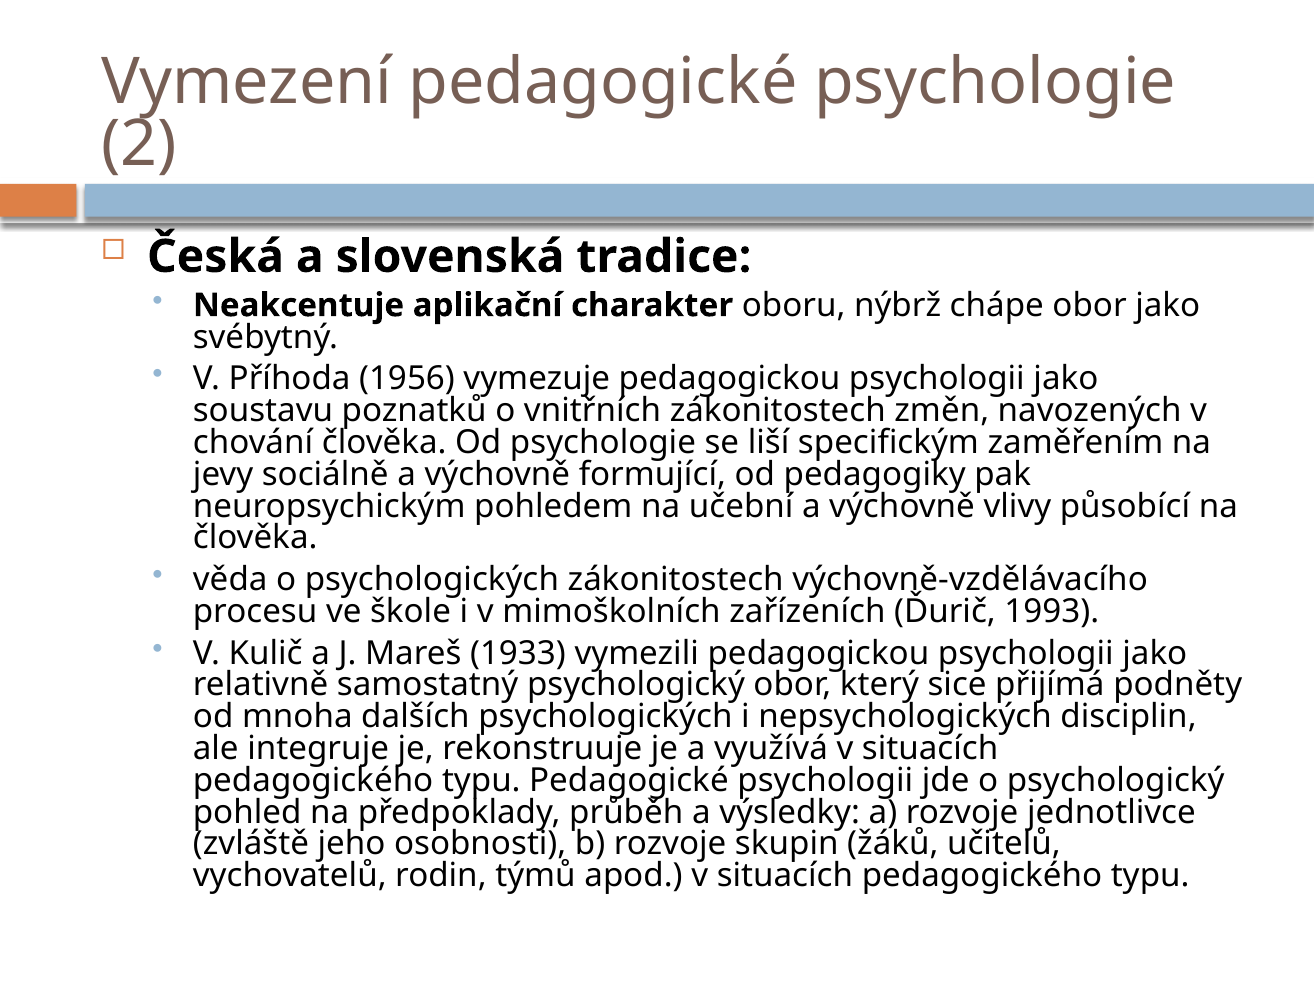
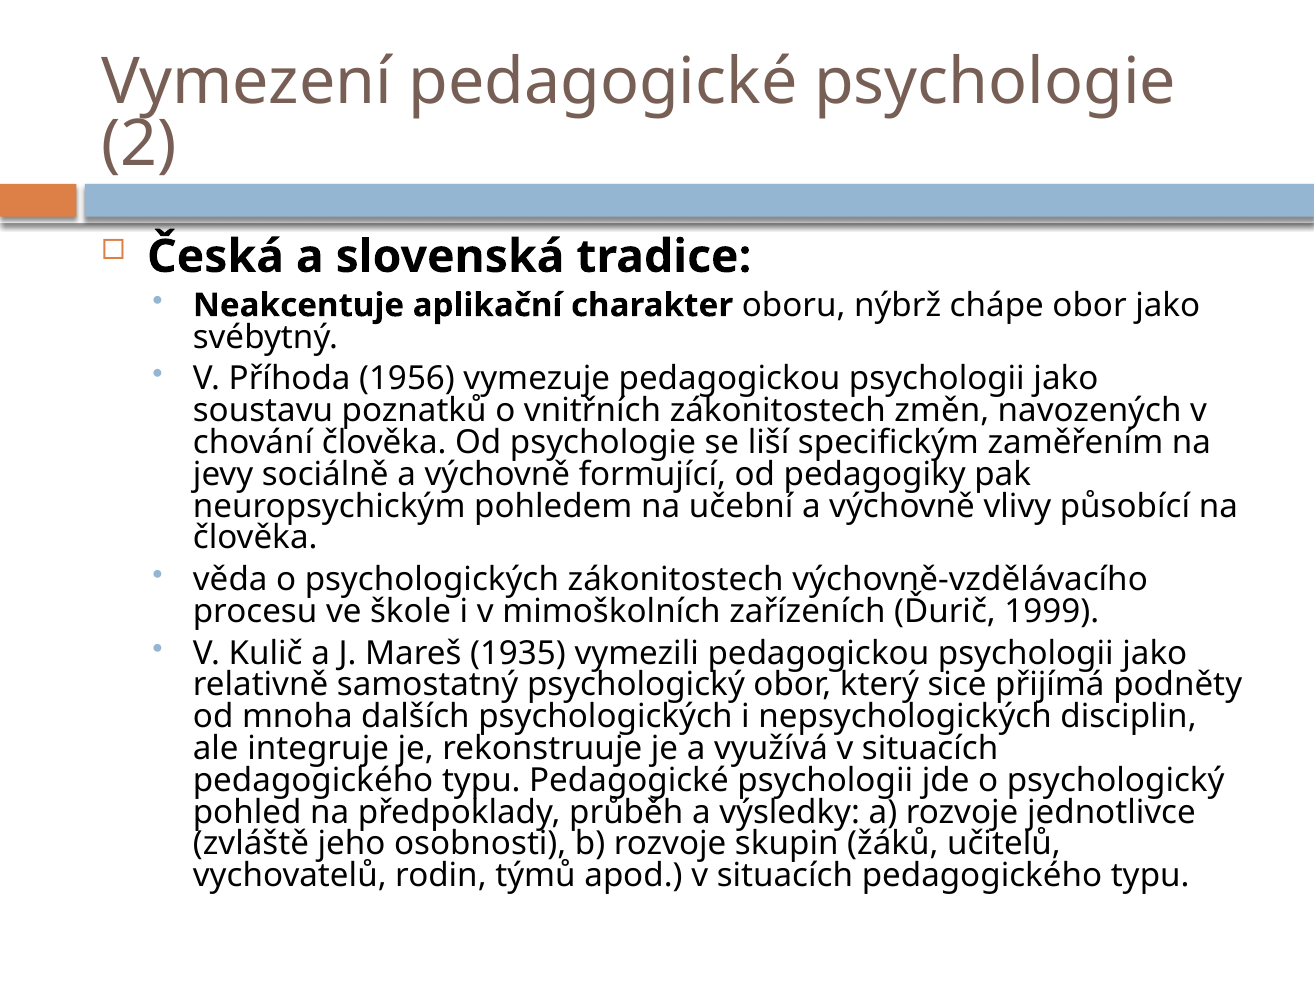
1993: 1993 -> 1999
1933: 1933 -> 1935
